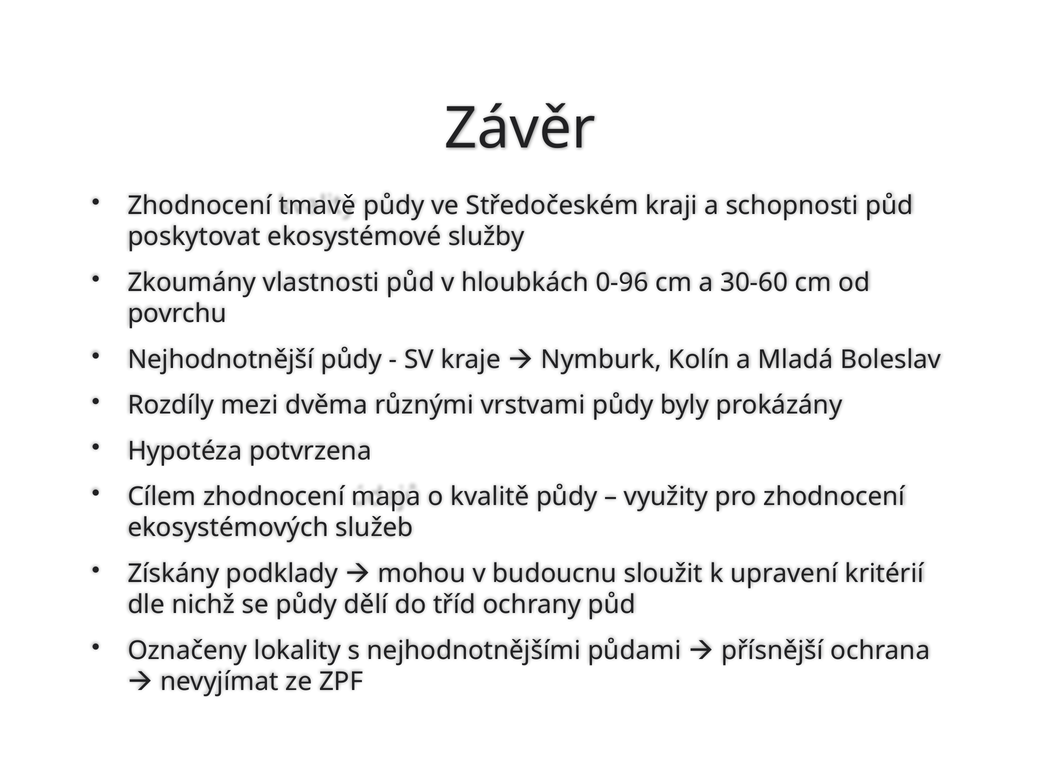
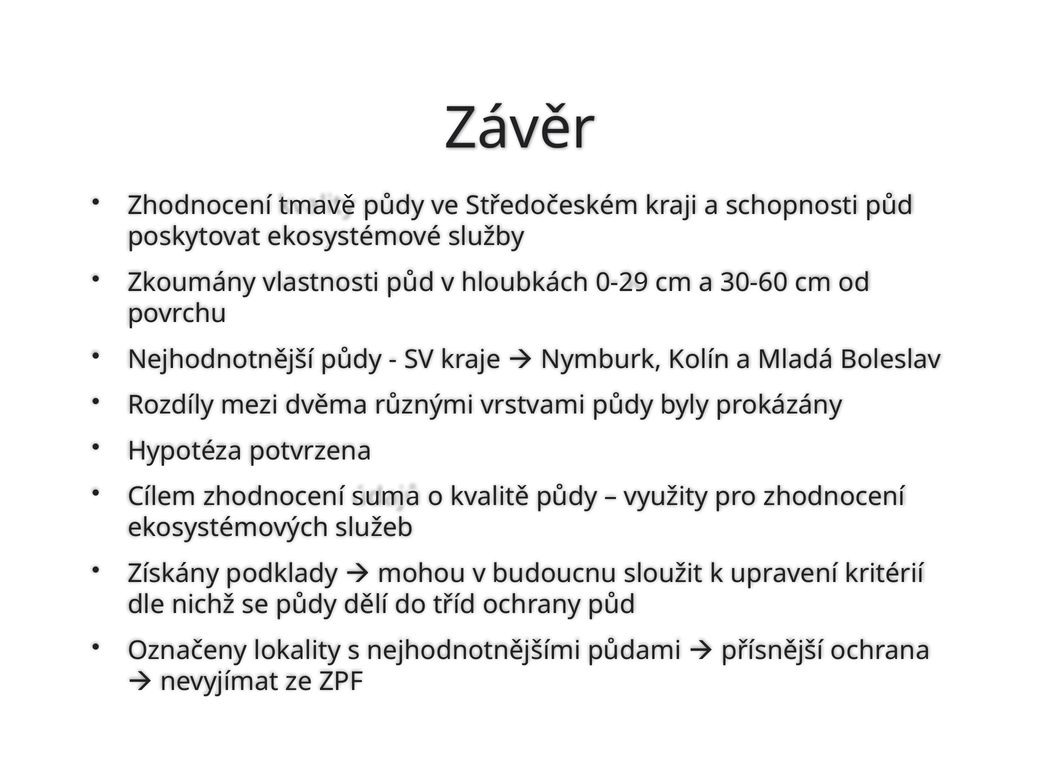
0-96: 0-96 -> 0-29
mapa: mapa -> suma
